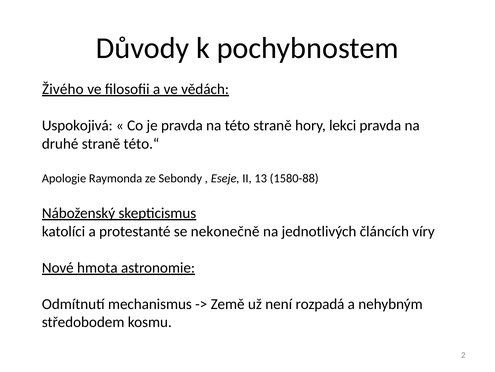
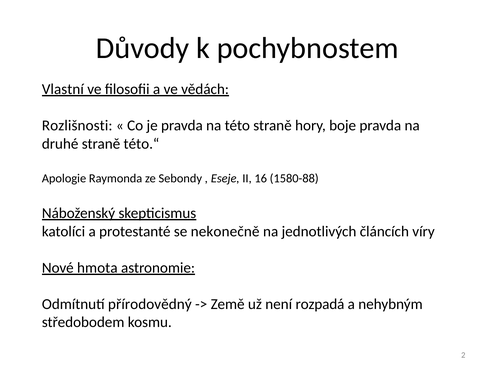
Živého: Živého -> Vlastní
Uspokojivá: Uspokojivá -> Rozlišnosti
lekci: lekci -> boje
13: 13 -> 16
mechanismus: mechanismus -> přírodovědný
